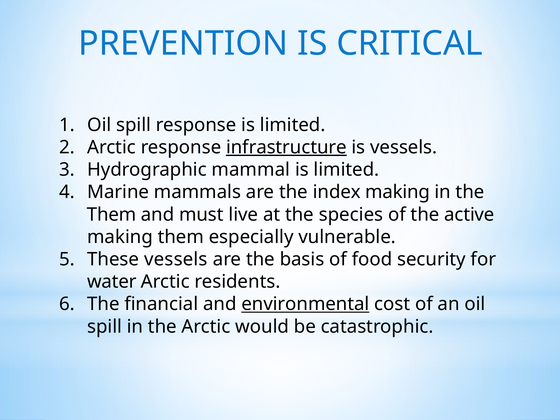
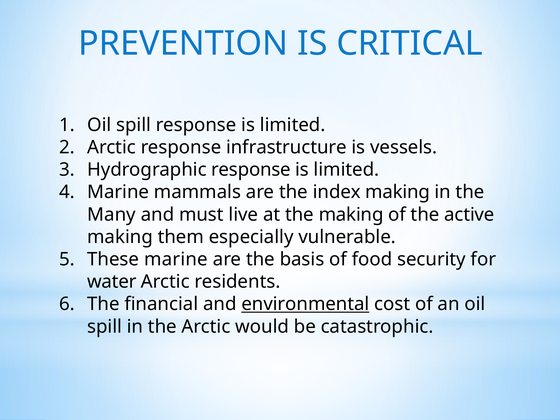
infrastructure underline: present -> none
Hydrographic mammal: mammal -> response
Them at (112, 215): Them -> Many
the species: species -> making
These vessels: vessels -> marine
